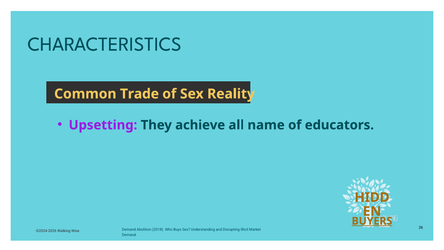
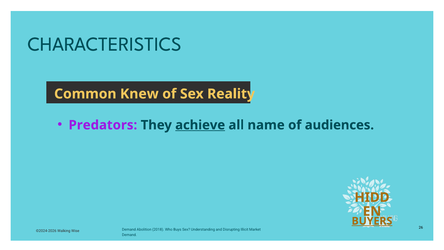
Trade: Trade -> Knew
Upsetting: Upsetting -> Predators
achieve underline: none -> present
educators: educators -> audiences
